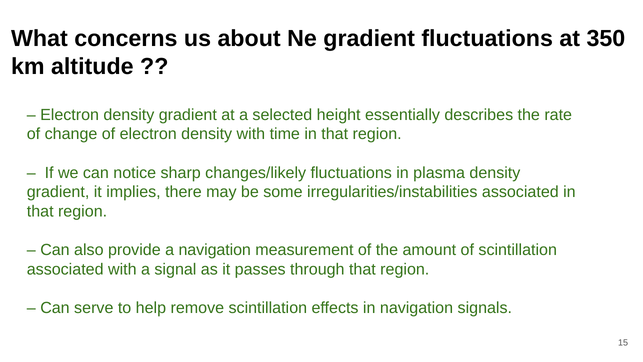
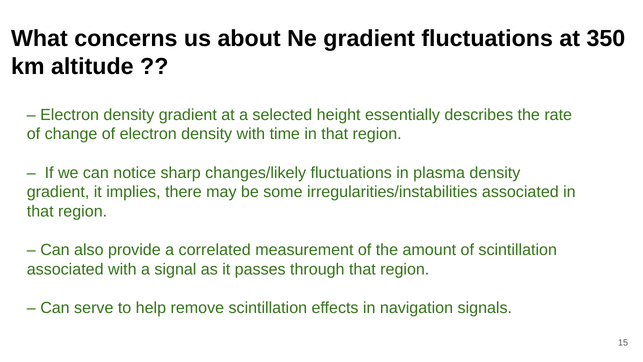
a navigation: navigation -> correlated
